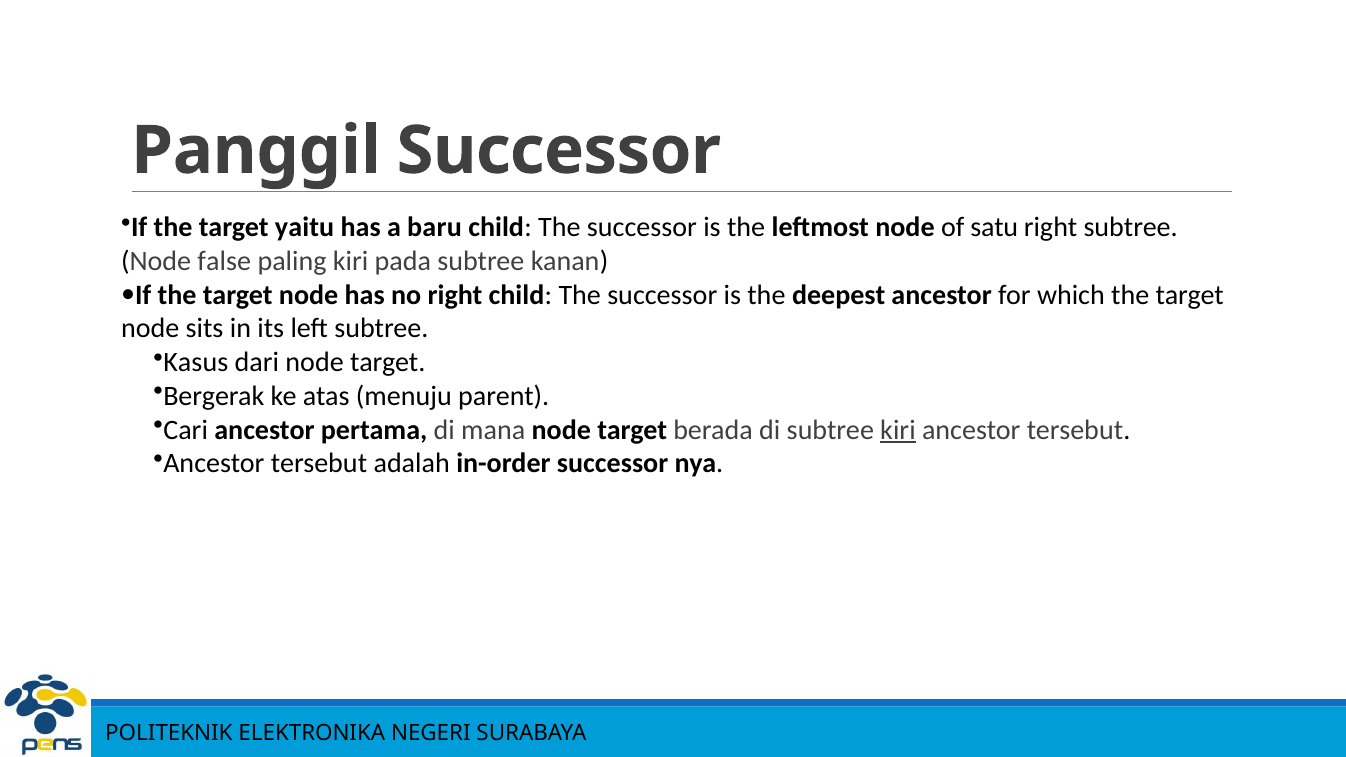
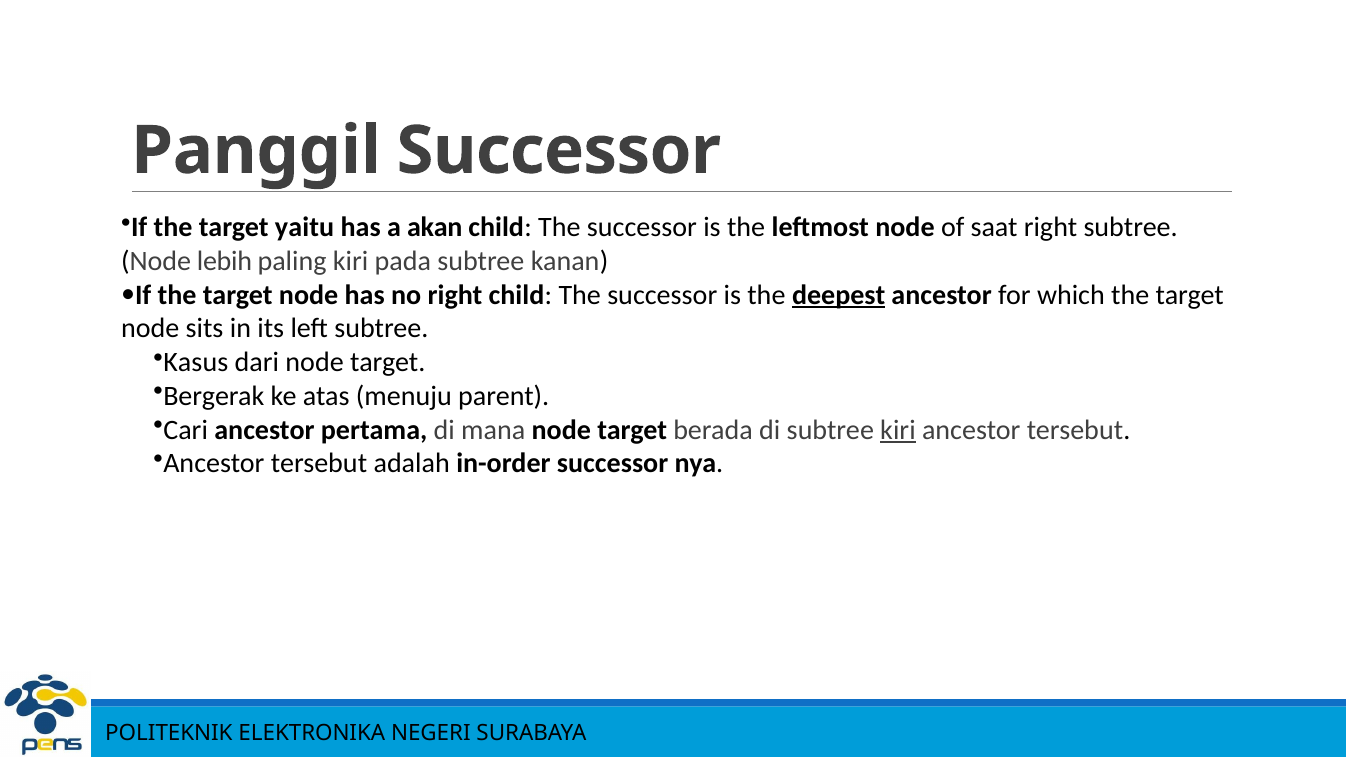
baru: baru -> akan
satu: satu -> saat
false: false -> lebih
deepest underline: none -> present
